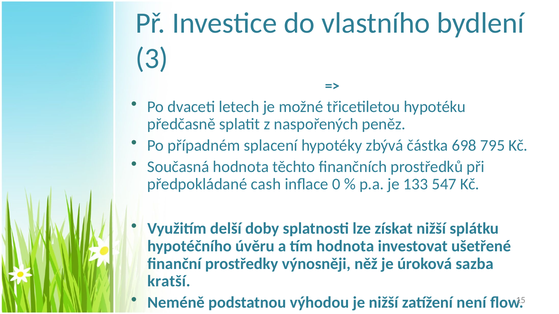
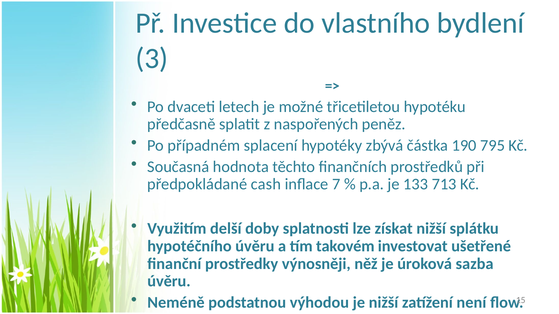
698: 698 -> 190
0: 0 -> 7
547: 547 -> 713
tím hodnota: hodnota -> takovém
kratší at (169, 282): kratší -> úvěru
